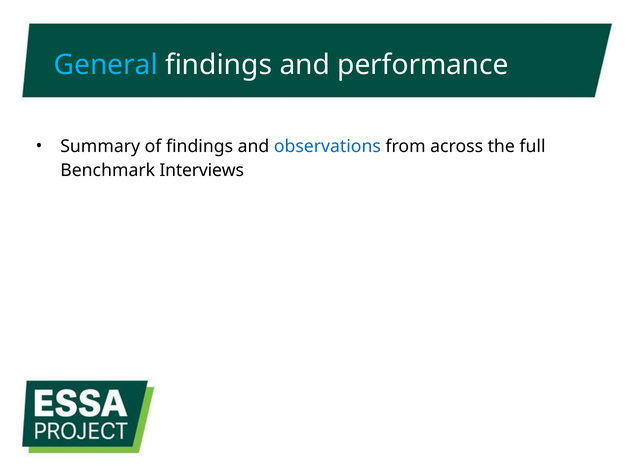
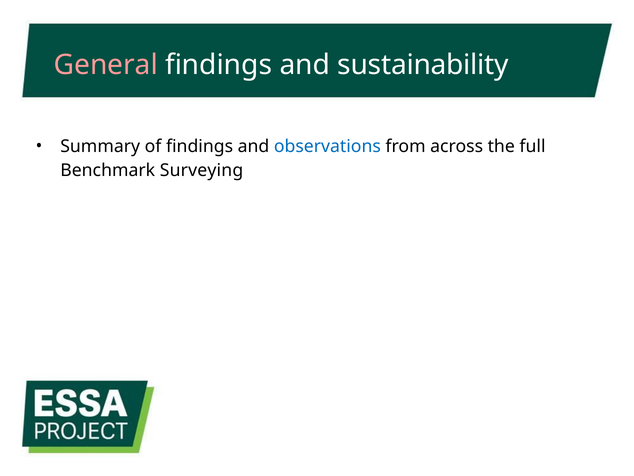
General colour: light blue -> pink
performance: performance -> sustainability
Interviews: Interviews -> Surveying
